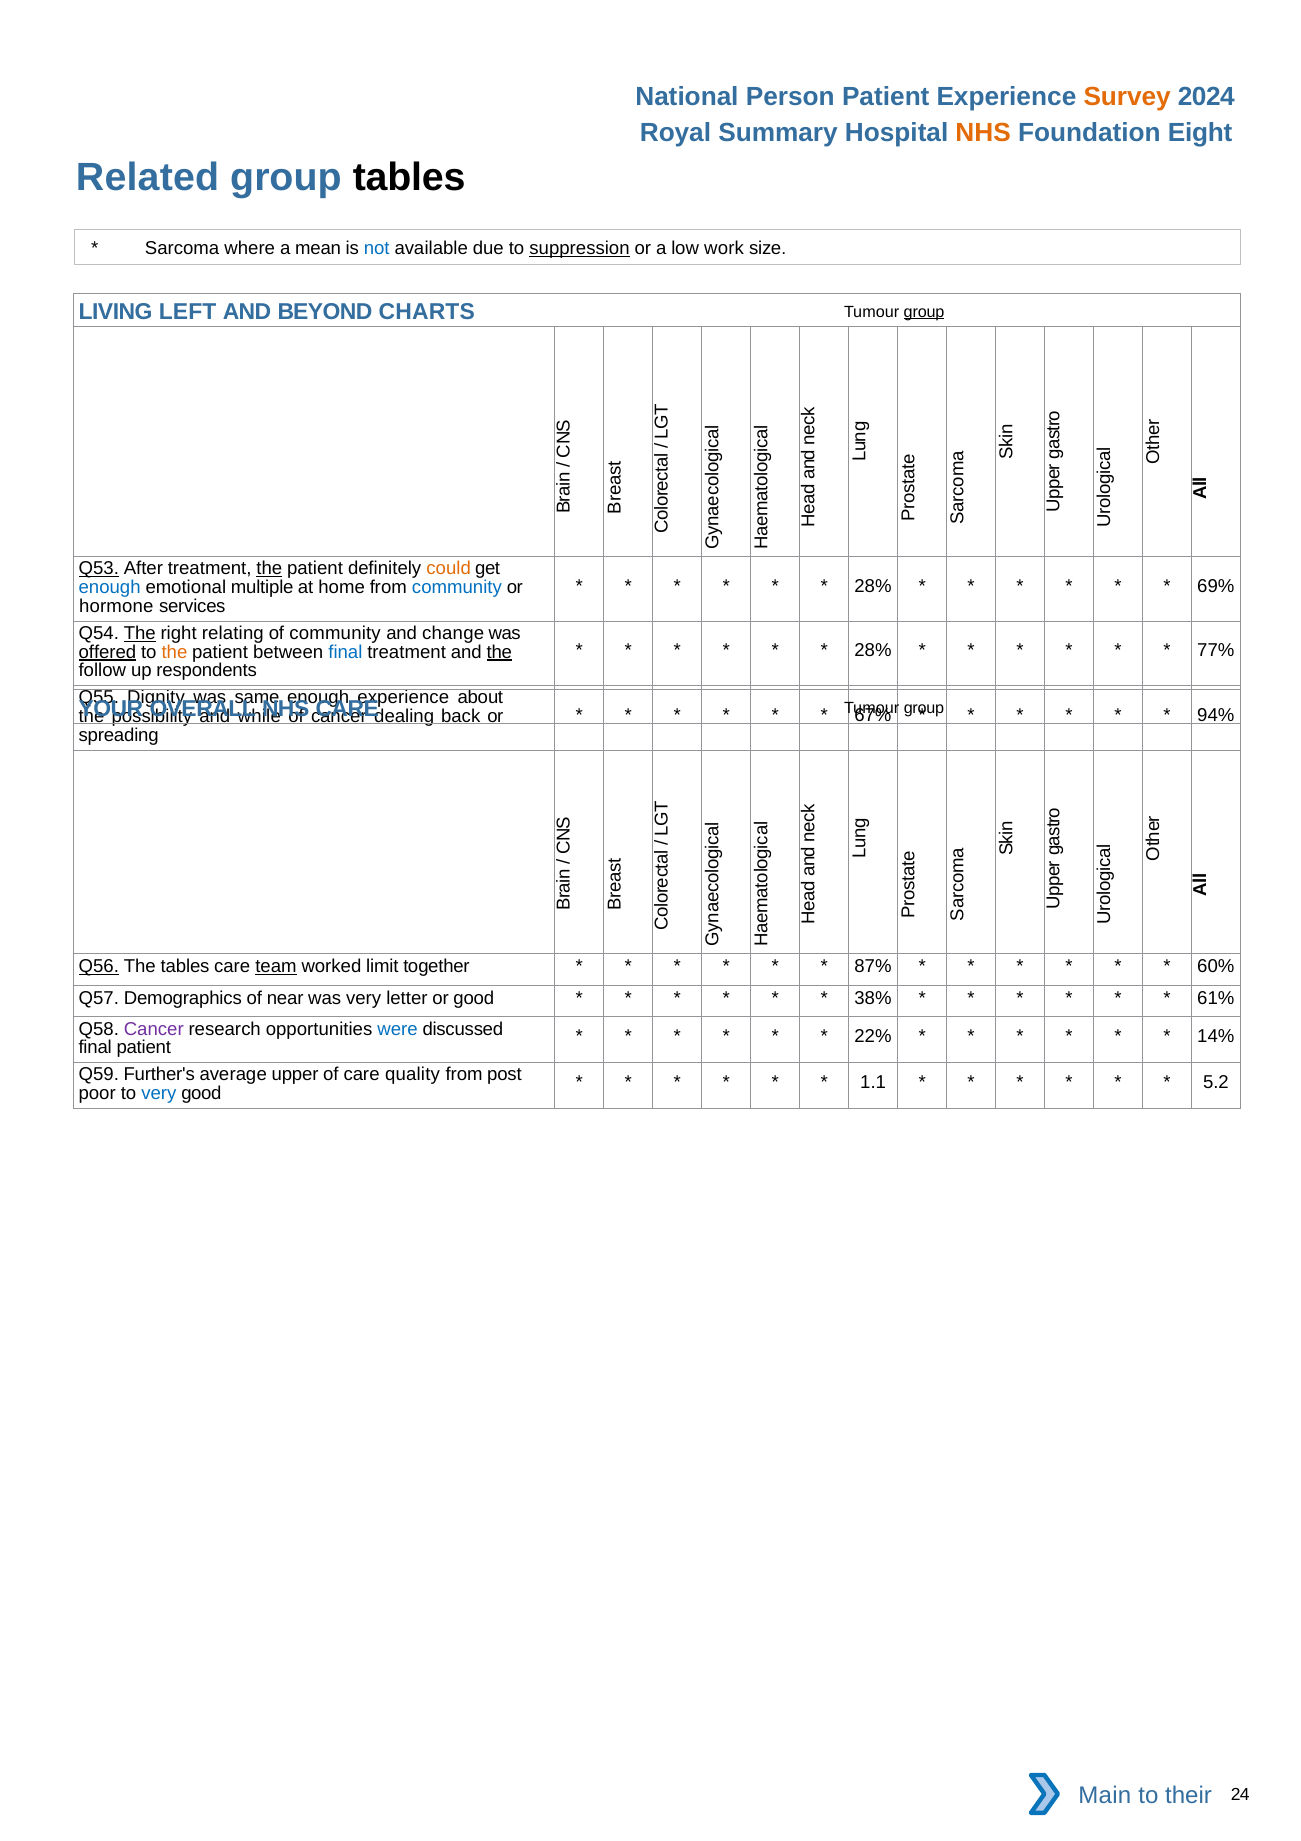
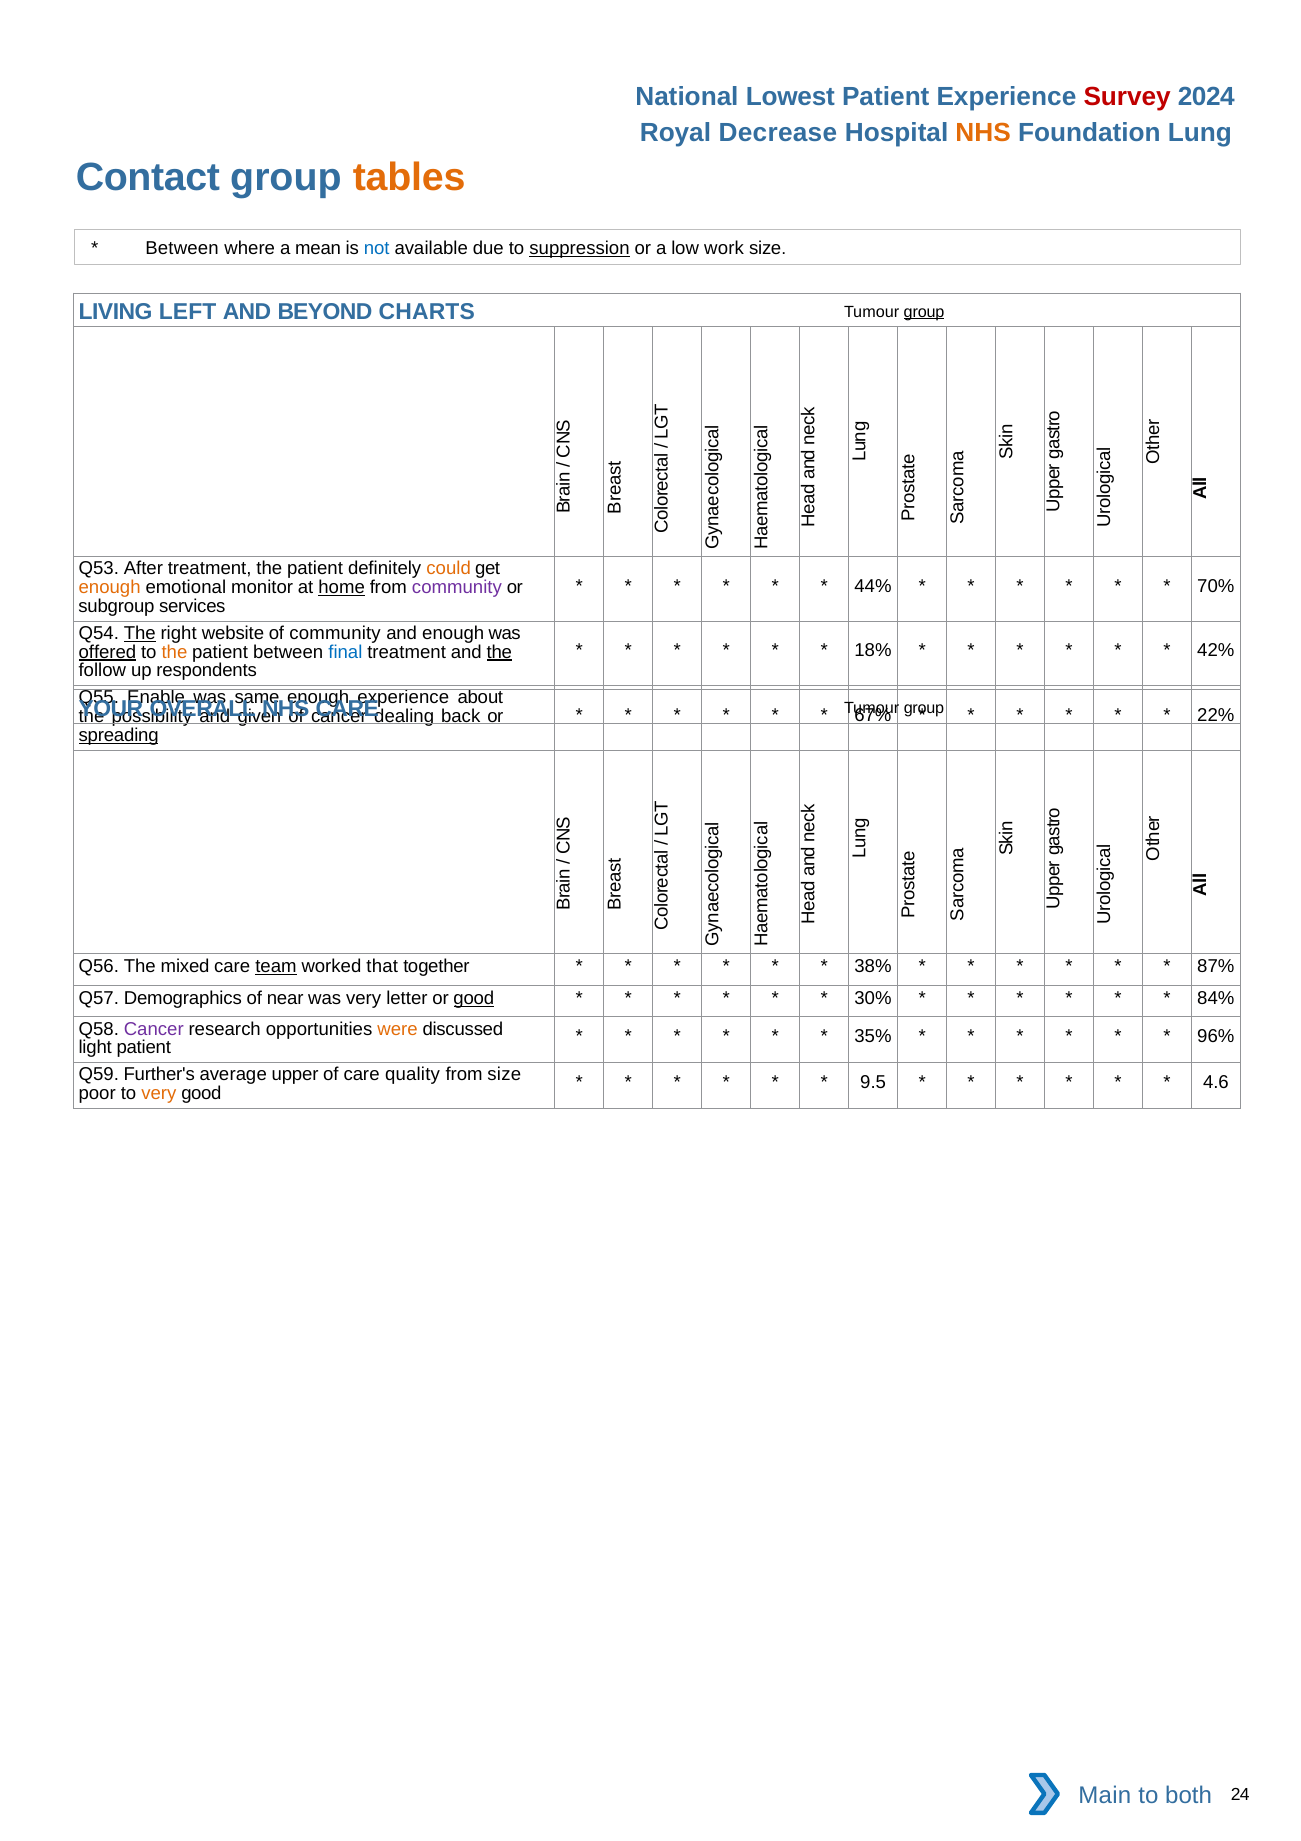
Person: Person -> Lowest
Survey colour: orange -> red
Summary: Summary -> Decrease
Eight: Eight -> Lung
Related: Related -> Contact
tables at (409, 178) colour: black -> orange
Sarcoma at (182, 248): Sarcoma -> Between
Q53 underline: present -> none
the at (269, 569) underline: present -> none
28% at (873, 586): 28% -> 44%
69%: 69% -> 70%
enough at (110, 588) colour: blue -> orange
multiple: multiple -> monitor
home underline: none -> present
community at (457, 588) colour: blue -> purple
hormone: hormone -> subgroup
relating: relating -> website
and change: change -> enough
28% at (873, 650): 28% -> 18%
77%: 77% -> 42%
Dignity: Dignity -> Enable
94%: 94% -> 22%
while: while -> given
spreading underline: none -> present
Q56 underline: present -> none
The tables: tables -> mixed
limit: limit -> that
87%: 87% -> 38%
60%: 60% -> 87%
good at (474, 998) underline: none -> present
38%: 38% -> 30%
61%: 61% -> 84%
were colour: blue -> orange
22%: 22% -> 35%
14%: 14% -> 96%
final at (95, 1048): final -> light
from post: post -> size
1.1: 1.1 -> 9.5
5.2: 5.2 -> 4.6
very at (159, 1093) colour: blue -> orange
their: their -> both
